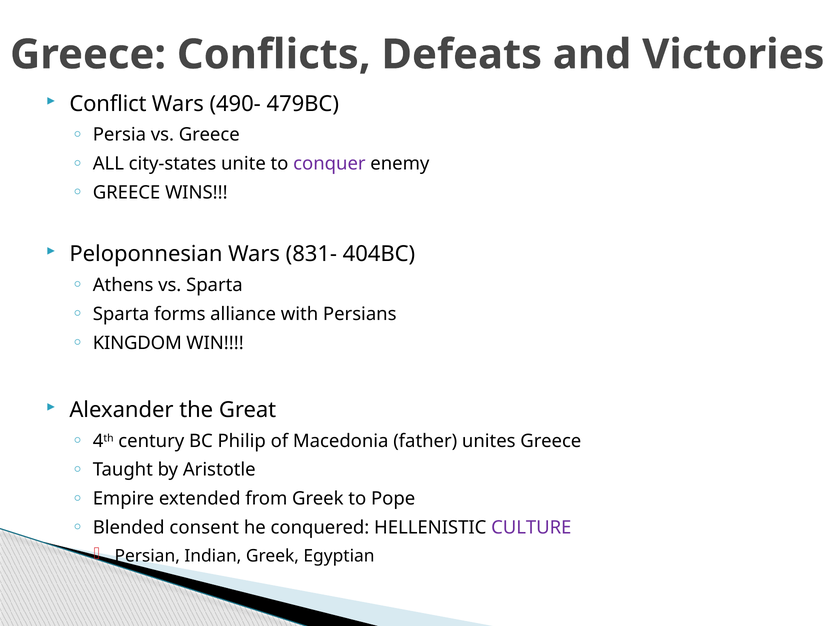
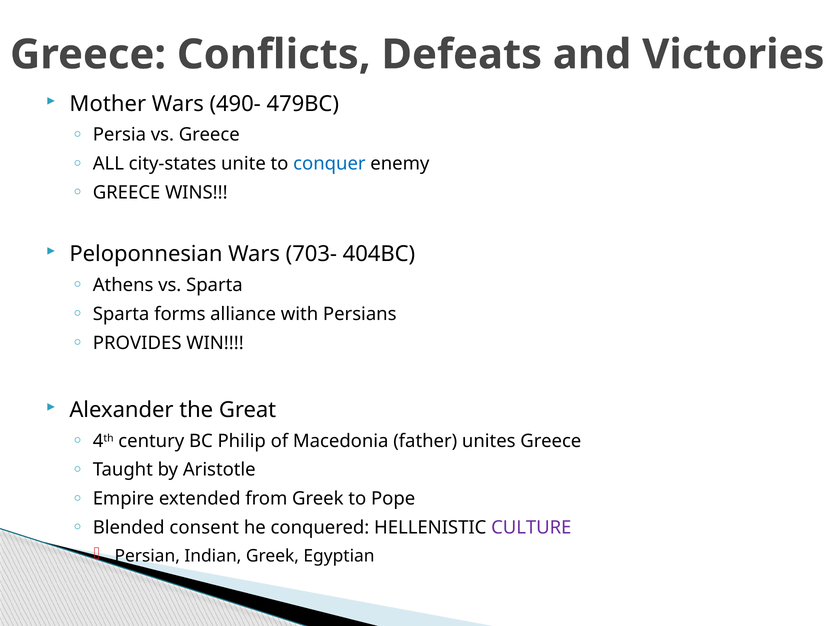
Conflict: Conflict -> Mother
conquer colour: purple -> blue
831-: 831- -> 703-
KINGDOM: KINGDOM -> PROVIDES
